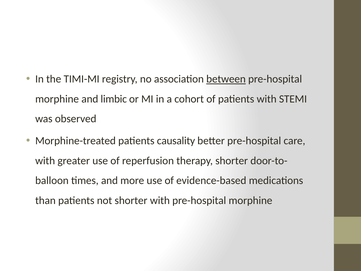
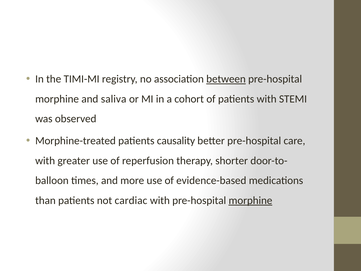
limbic: limbic -> saliva
not shorter: shorter -> cardiac
morphine at (250, 200) underline: none -> present
